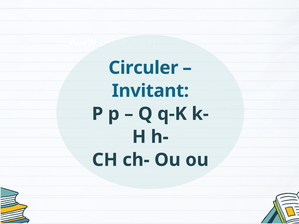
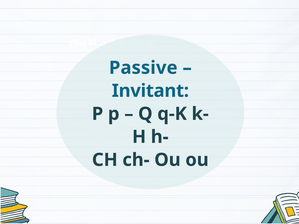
Circuler: Circuler -> Passive
